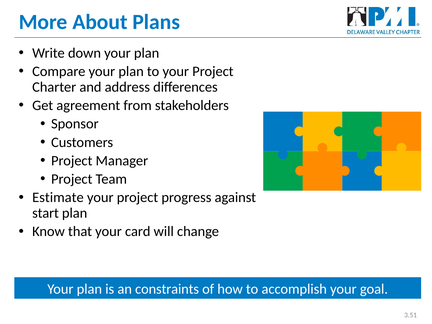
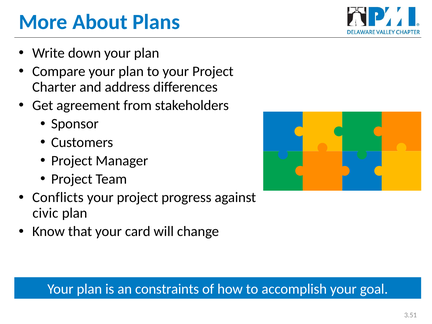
Estimate: Estimate -> Conflicts
start: start -> civic
